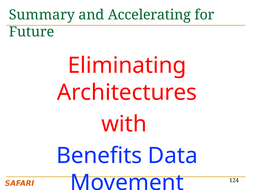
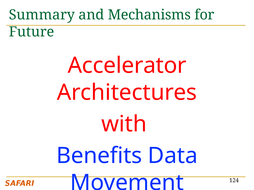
Accelerating: Accelerating -> Mechanisms
Eliminating: Eliminating -> Accelerator
